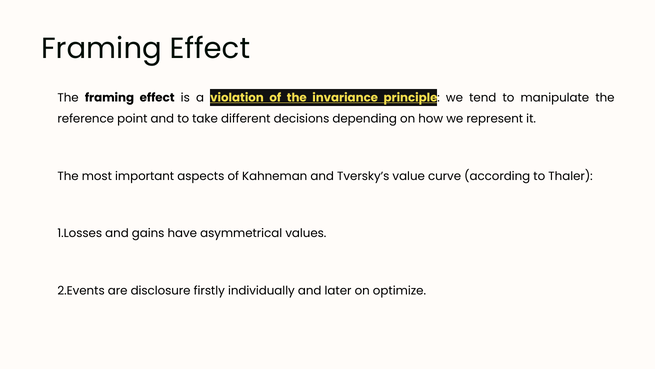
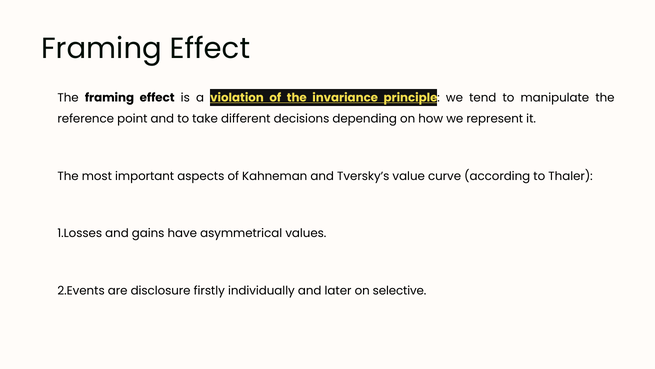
optimize: optimize -> selective
